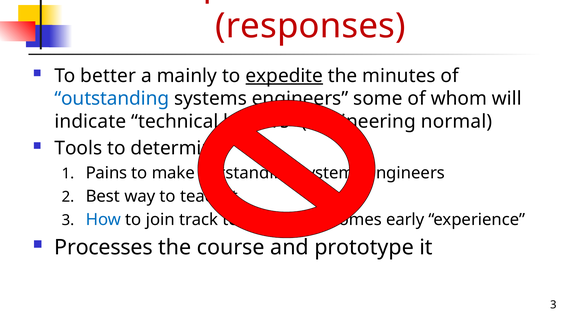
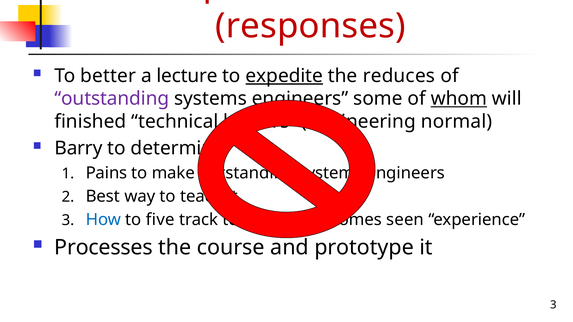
mainly: mainly -> lecture
minutes: minutes -> reduces
outstanding at (112, 99) colour: blue -> purple
whom underline: none -> present
indicate: indicate -> finished
Tools: Tools -> Barry
join: join -> five
early: early -> seen
